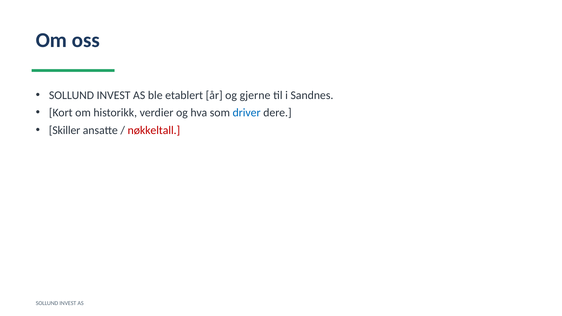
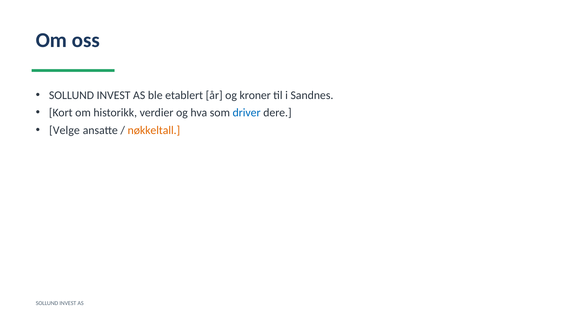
gjerne: gjerne -> kroner
Skiller: Skiller -> Velge
nøkkeltall colour: red -> orange
